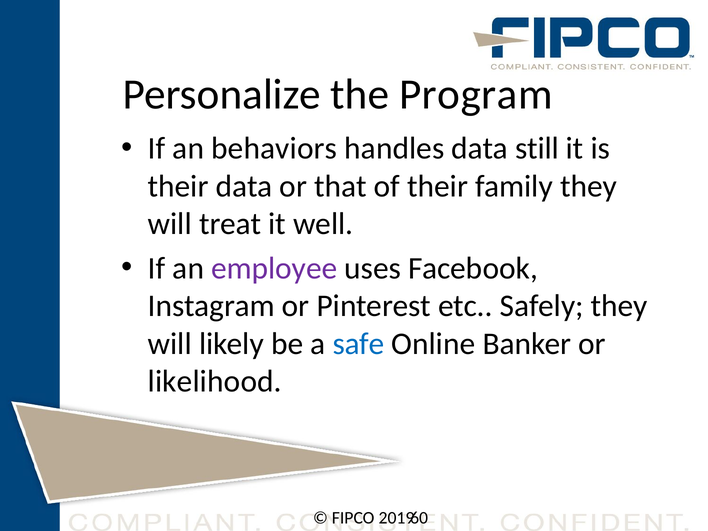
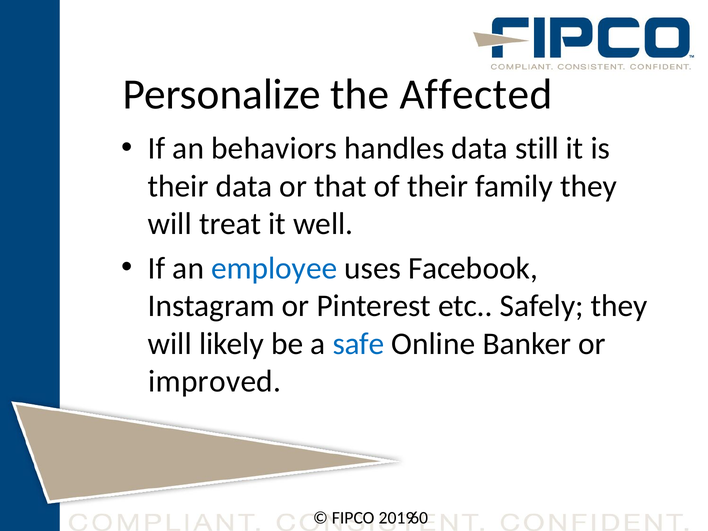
Program: Program -> Affected
employee colour: purple -> blue
likelihood: likelihood -> improved
